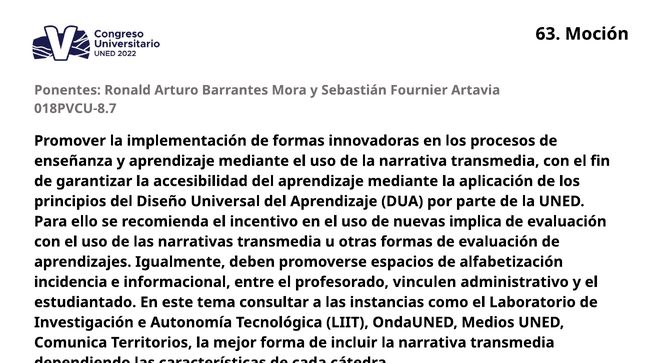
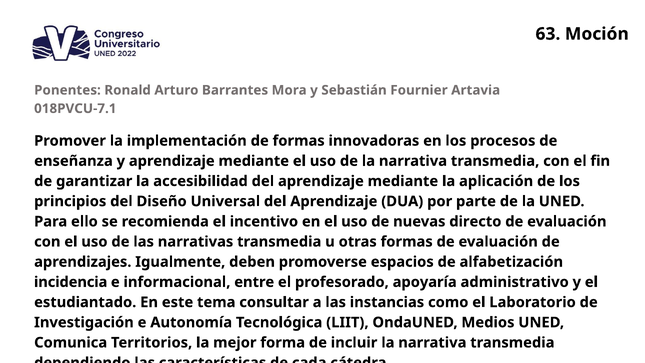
018PVCU-8.7: 018PVCU-8.7 -> 018PVCU-7.1
implica: implica -> directo
vinculen: vinculen -> apoyaría
